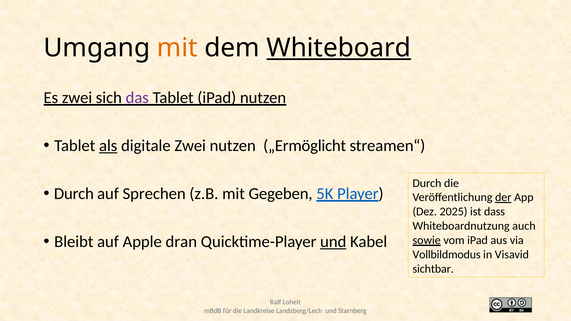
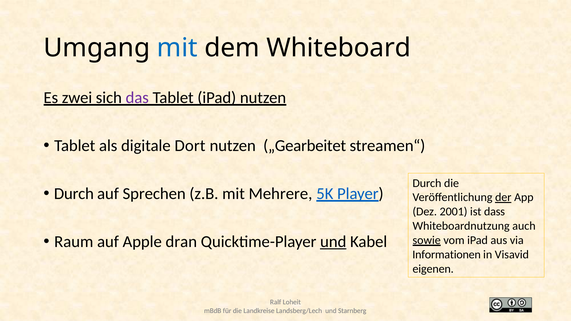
mit at (177, 48) colour: orange -> blue
Whiteboard underline: present -> none
als underline: present -> none
digitale Zwei: Zwei -> Dort
„Ermöglicht: „Ermöglicht -> „Gearbeitet
Gegeben: Gegeben -> Mehrere
2025: 2025 -> 2001
Bleibt: Bleibt -> Raum
Vollbildmodus: Vollbildmodus -> Informationen
sichtbar: sichtbar -> eigenen
